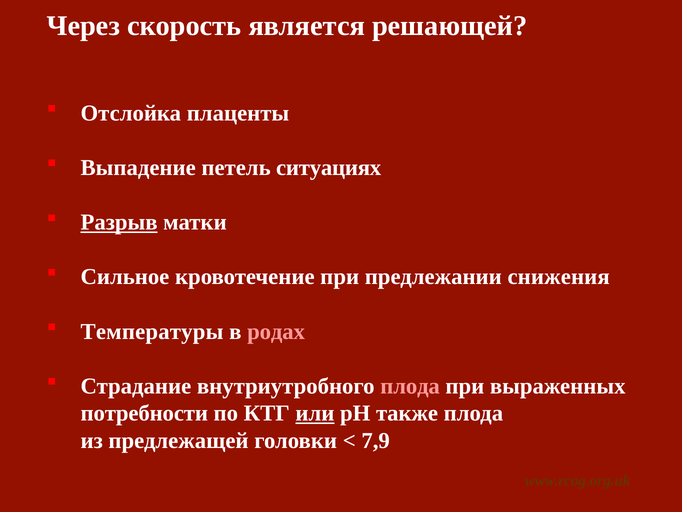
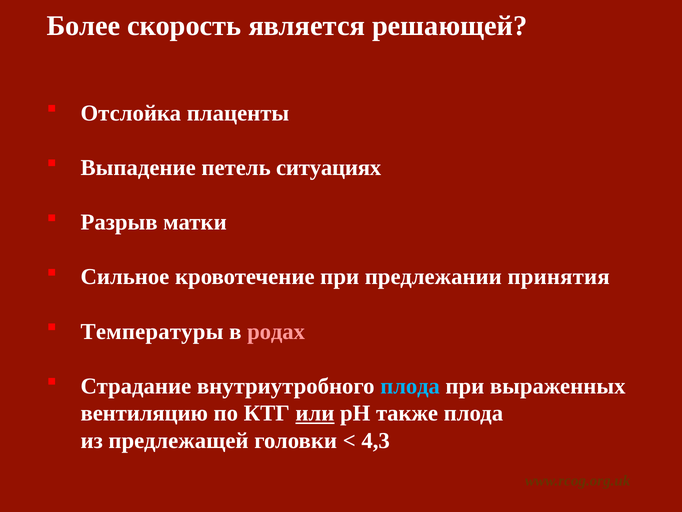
Через: Через -> Более
Разрыв underline: present -> none
снижения: снижения -> принятия
плода at (410, 386) colour: pink -> light blue
потребности: потребности -> вентиляцию
7,9: 7,9 -> 4,3
